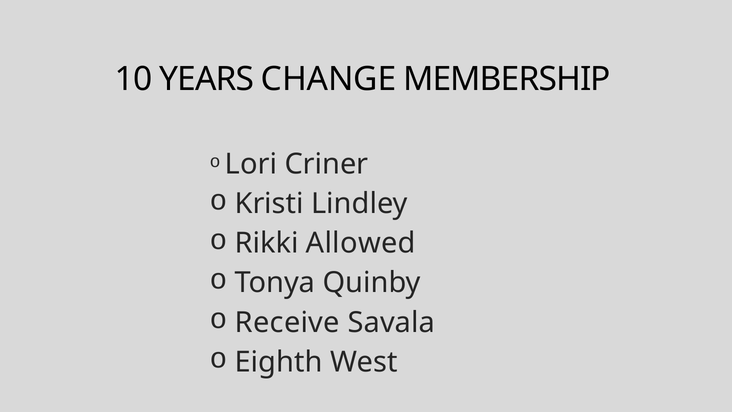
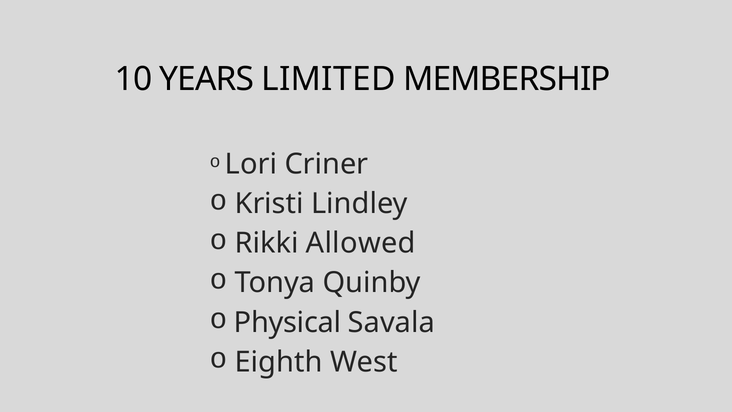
CHANGE: CHANGE -> LIMITED
Receive: Receive -> Physical
